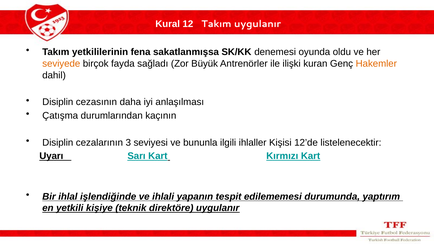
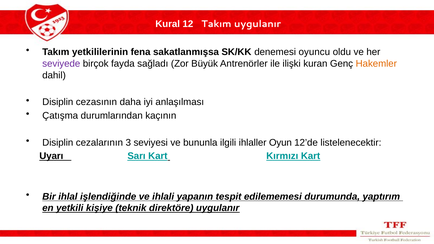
oyunda: oyunda -> oyuncu
seviyede colour: orange -> purple
Kişisi: Kişisi -> Oyun
